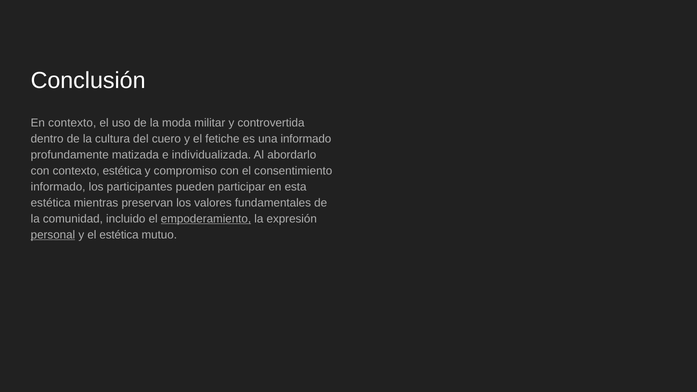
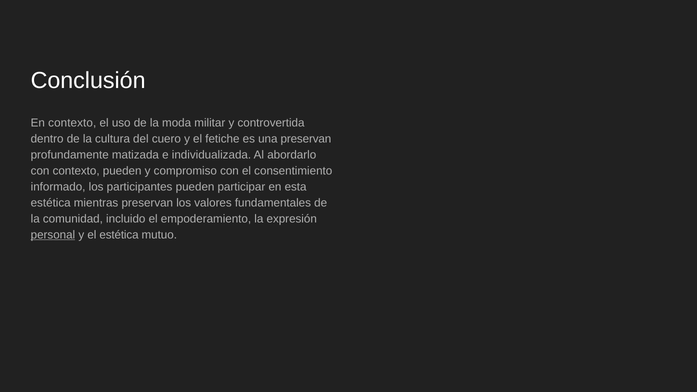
una informado: informado -> preservan
contexto estética: estética -> pueden
empoderamiento underline: present -> none
